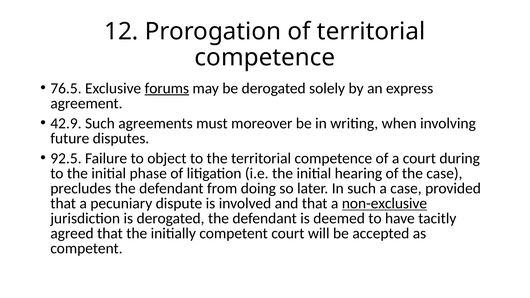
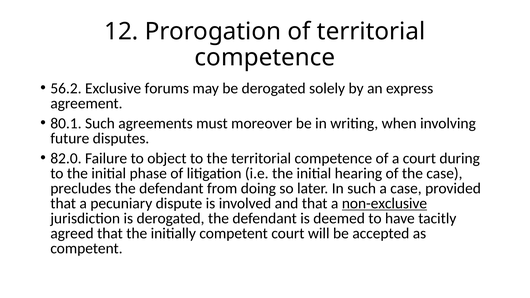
76.5: 76.5 -> 56.2
forums underline: present -> none
42.9: 42.9 -> 80.1
92.5: 92.5 -> 82.0
